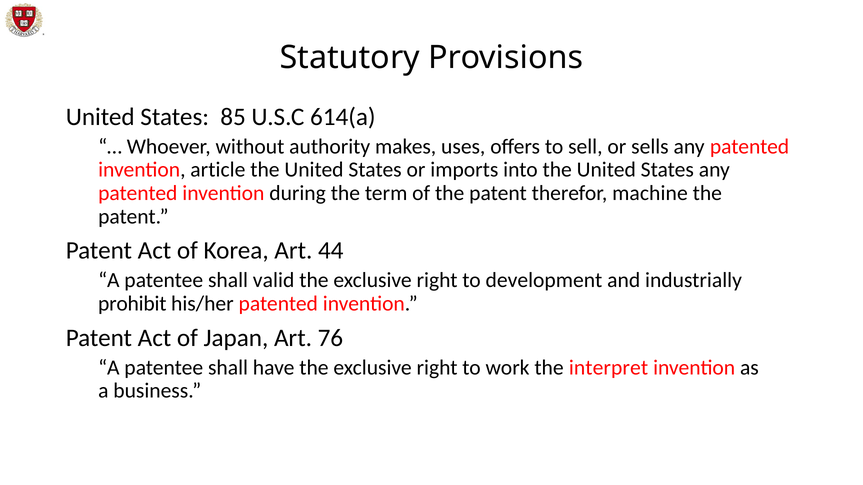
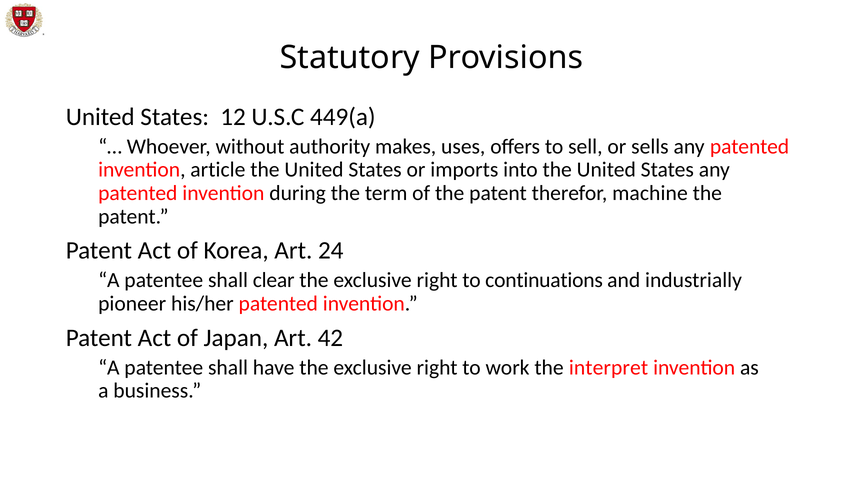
85: 85 -> 12
614(a: 614(a -> 449(a
44: 44 -> 24
valid: valid -> clear
development: development -> continuations
prohibit: prohibit -> pioneer
76: 76 -> 42
